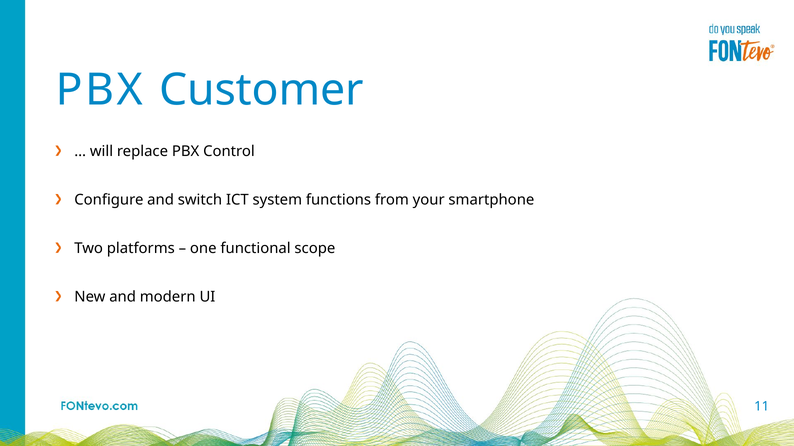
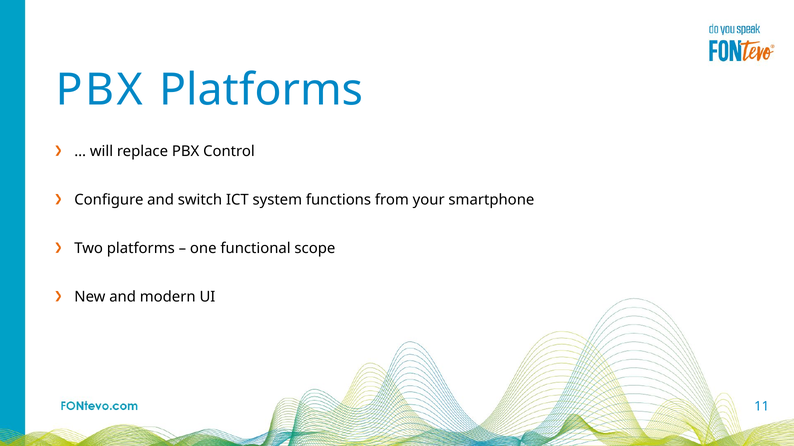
PBX Customer: Customer -> Platforms
